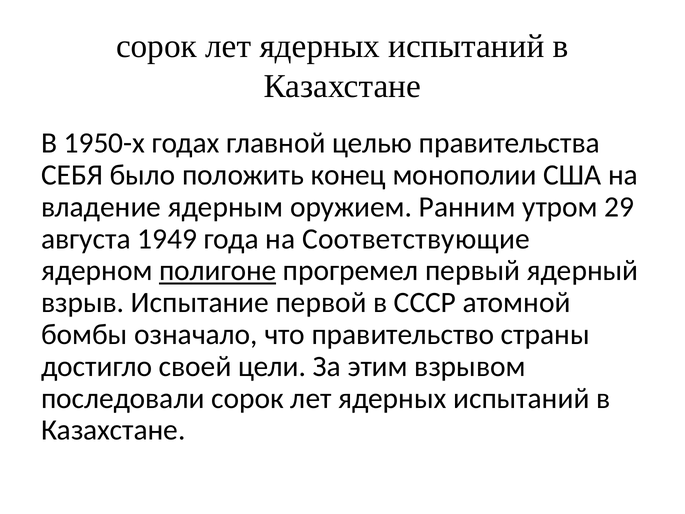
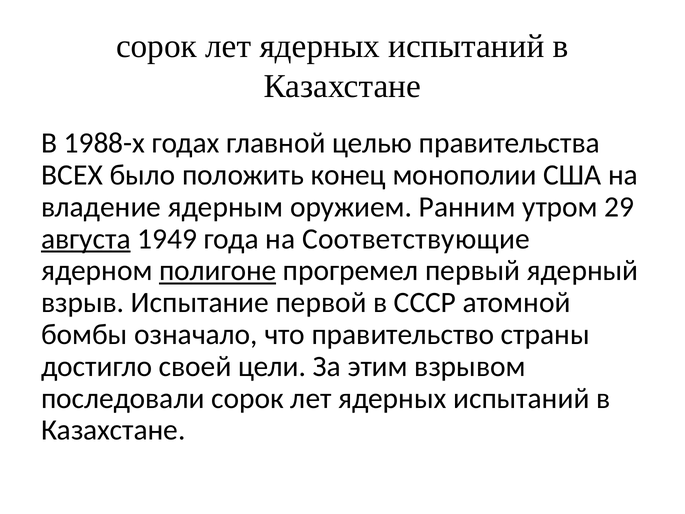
1950-х: 1950-х -> 1988-х
СЕБЯ: СЕБЯ -> ВСЕХ
августа underline: none -> present
